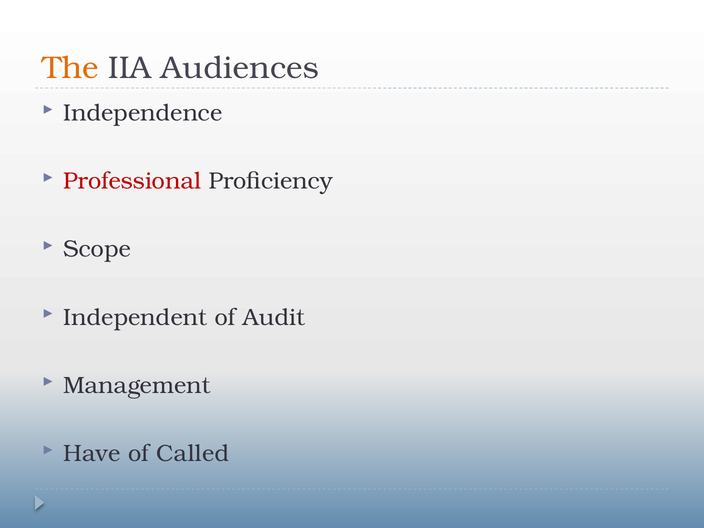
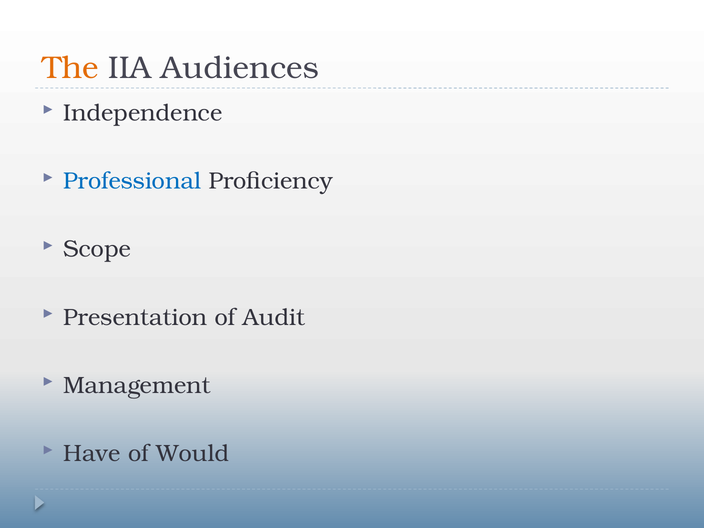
Professional colour: red -> blue
Independent: Independent -> Presentation
Called: Called -> Would
